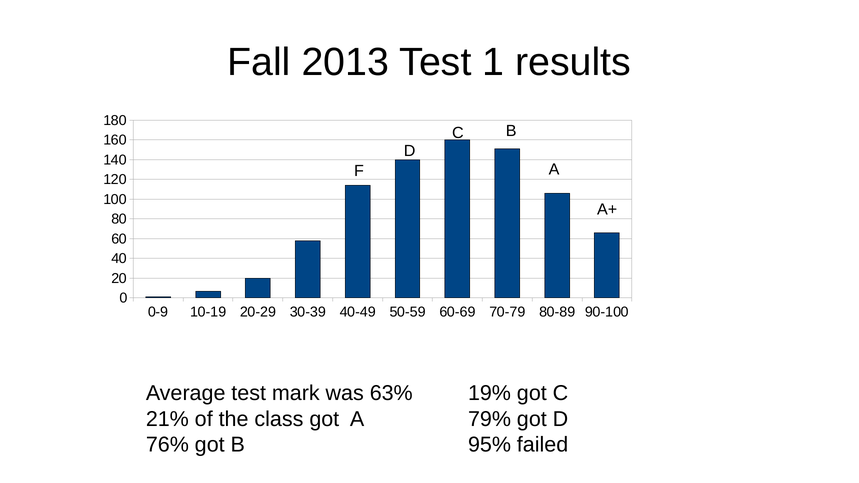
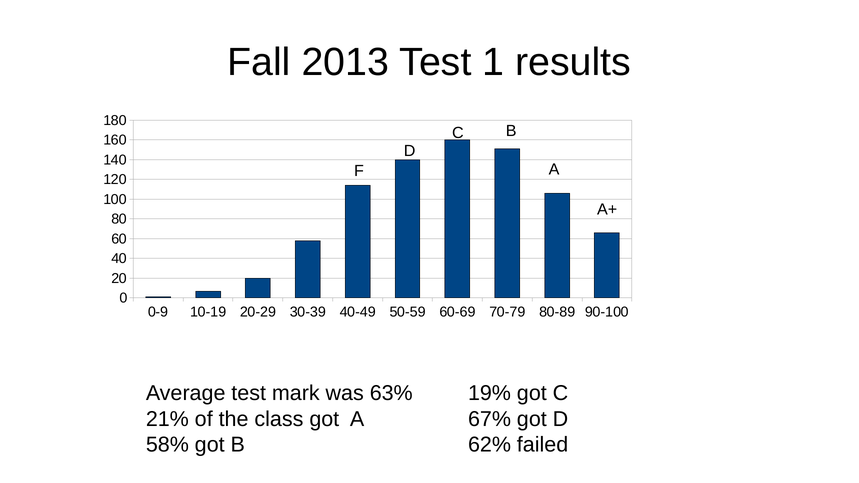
79%: 79% -> 67%
76%: 76% -> 58%
95%: 95% -> 62%
